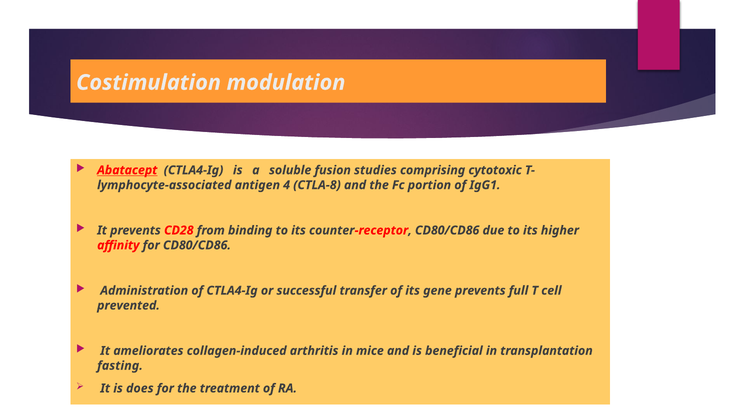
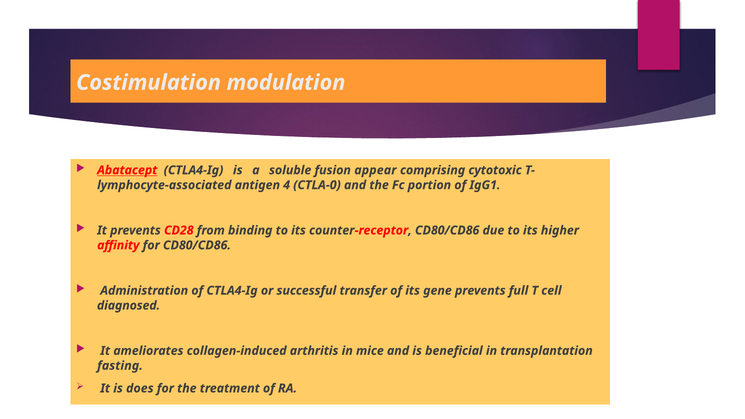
studies: studies -> appear
CTLA-8: CTLA-8 -> CTLA-0
prevented: prevented -> diagnosed
